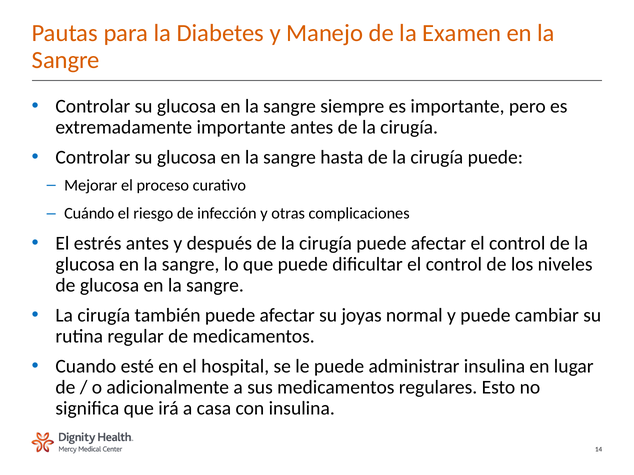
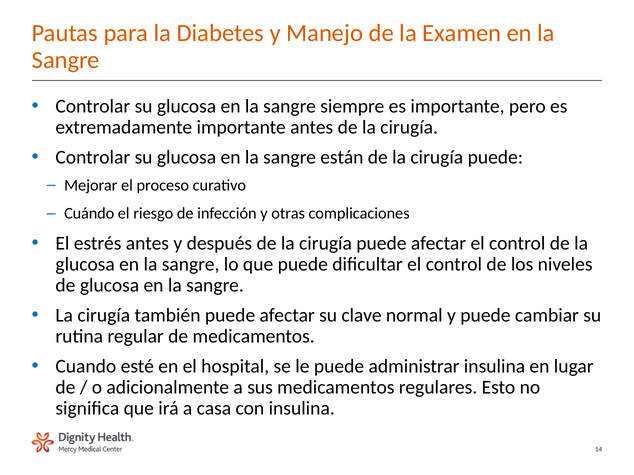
hasta: hasta -> están
joyas: joyas -> clave
